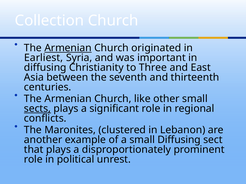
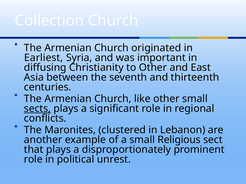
Armenian at (68, 48) underline: present -> none
to Three: Three -> Other
small Diffusing: Diffusing -> Religious
